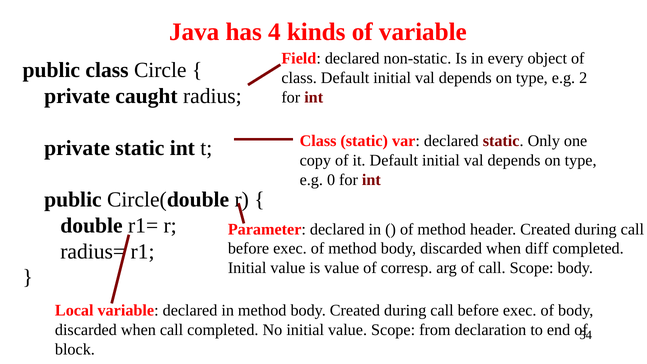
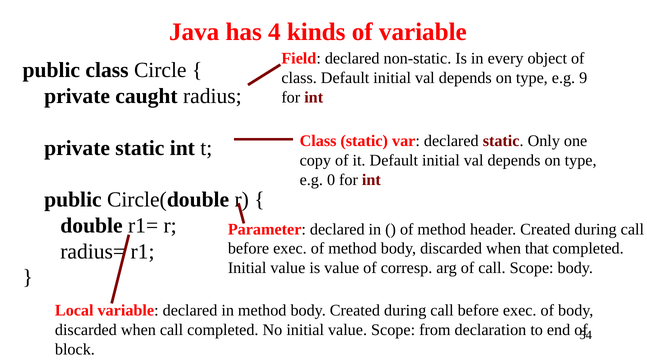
2: 2 -> 9
diff: diff -> that
